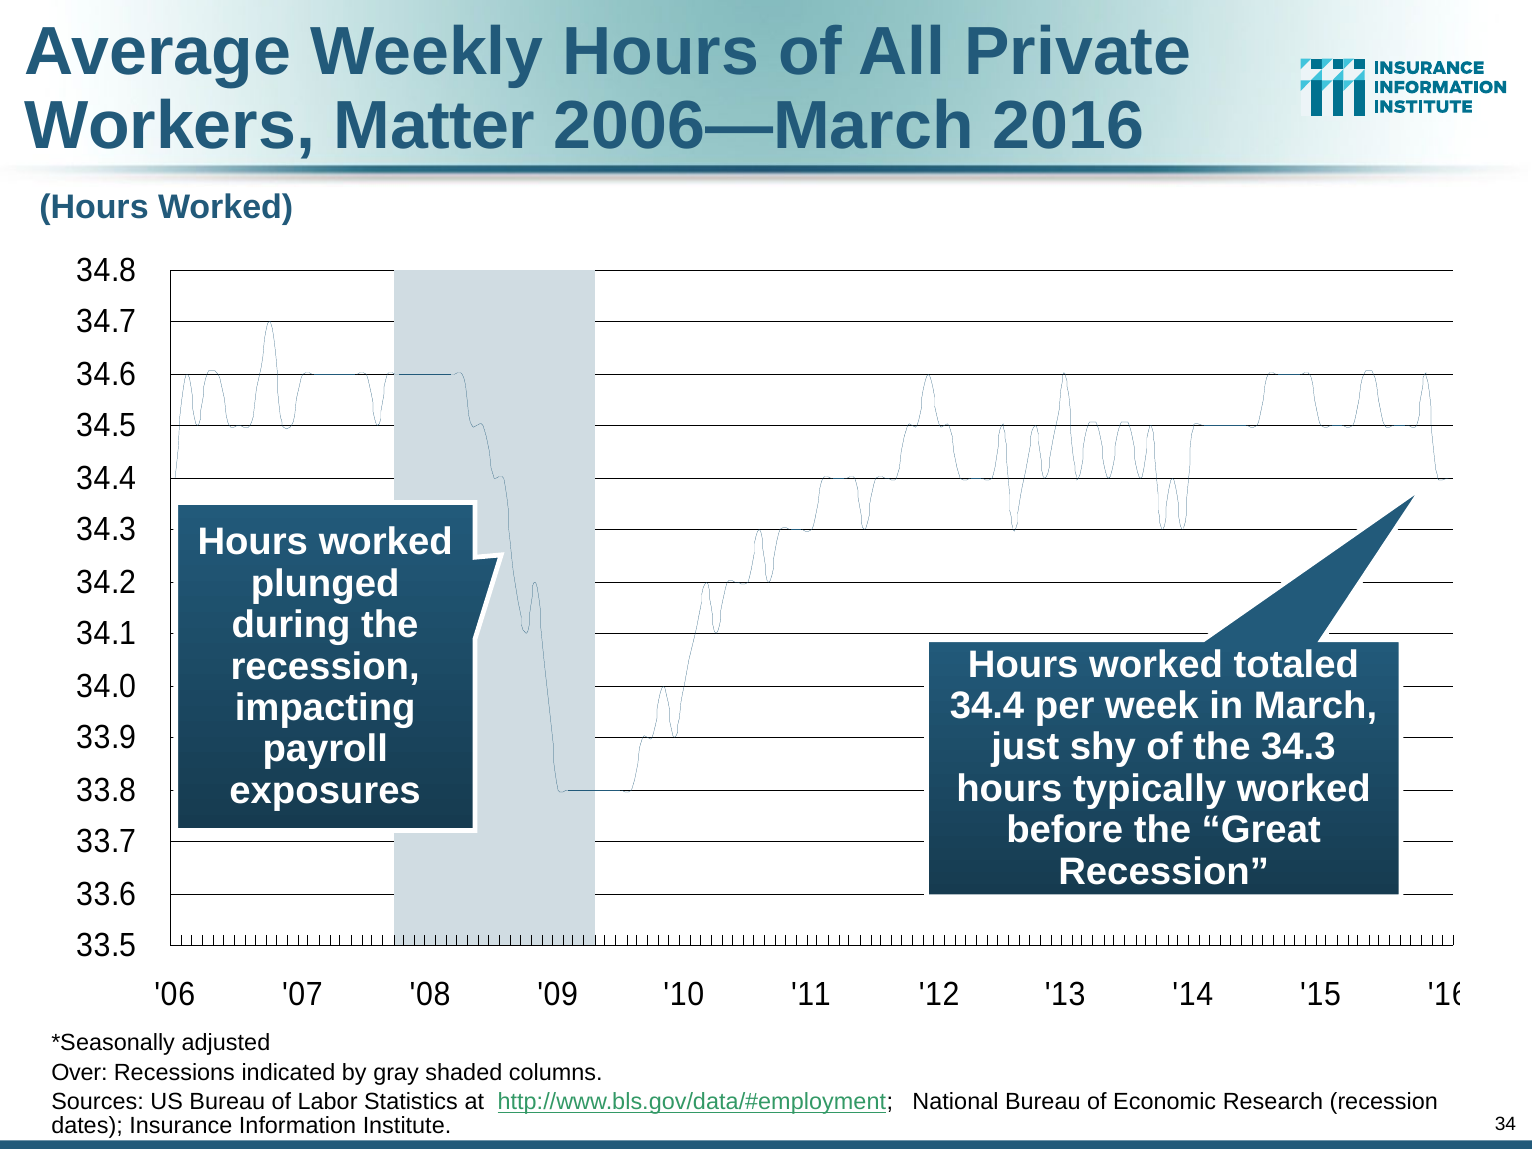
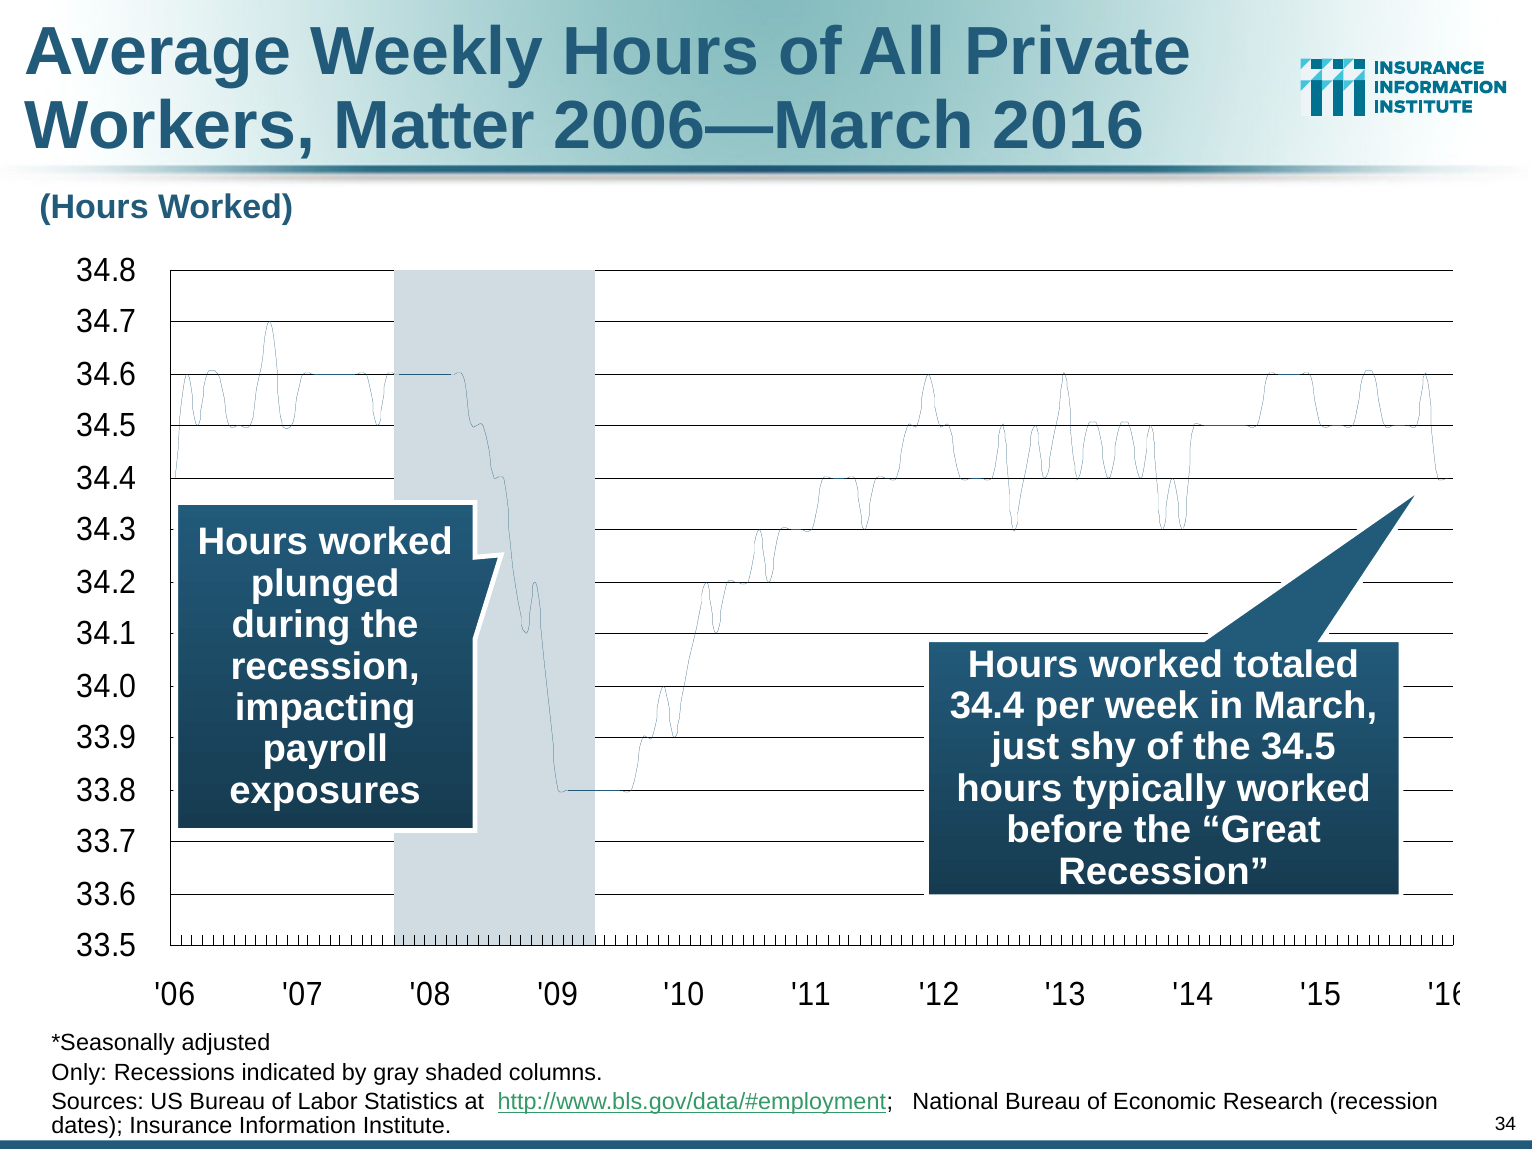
the 34.3: 34.3 -> 34.5
Over: Over -> Only
